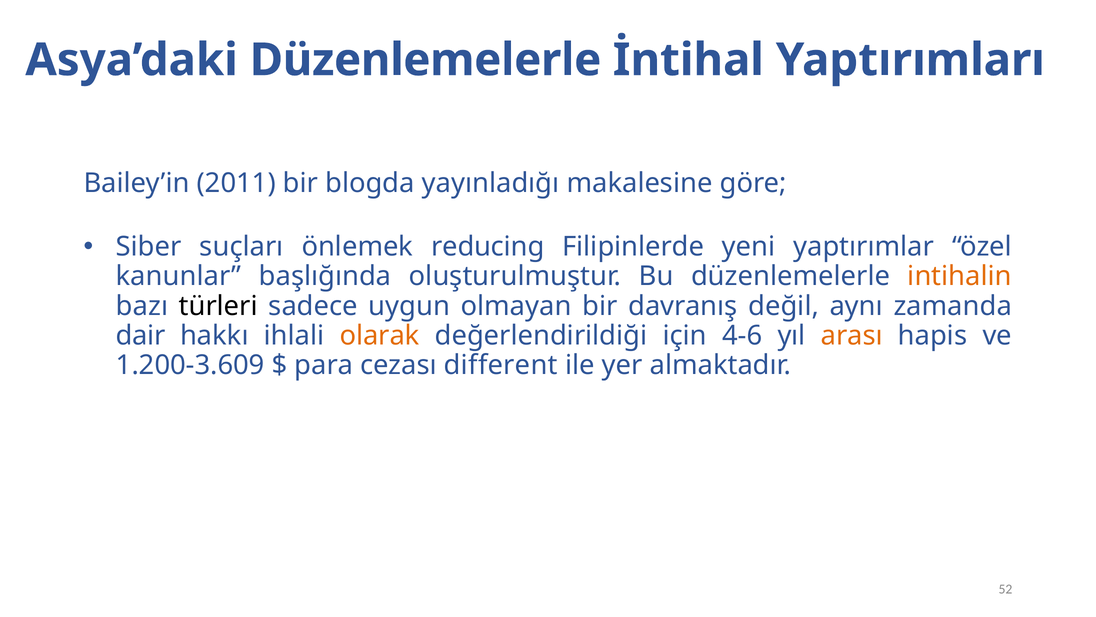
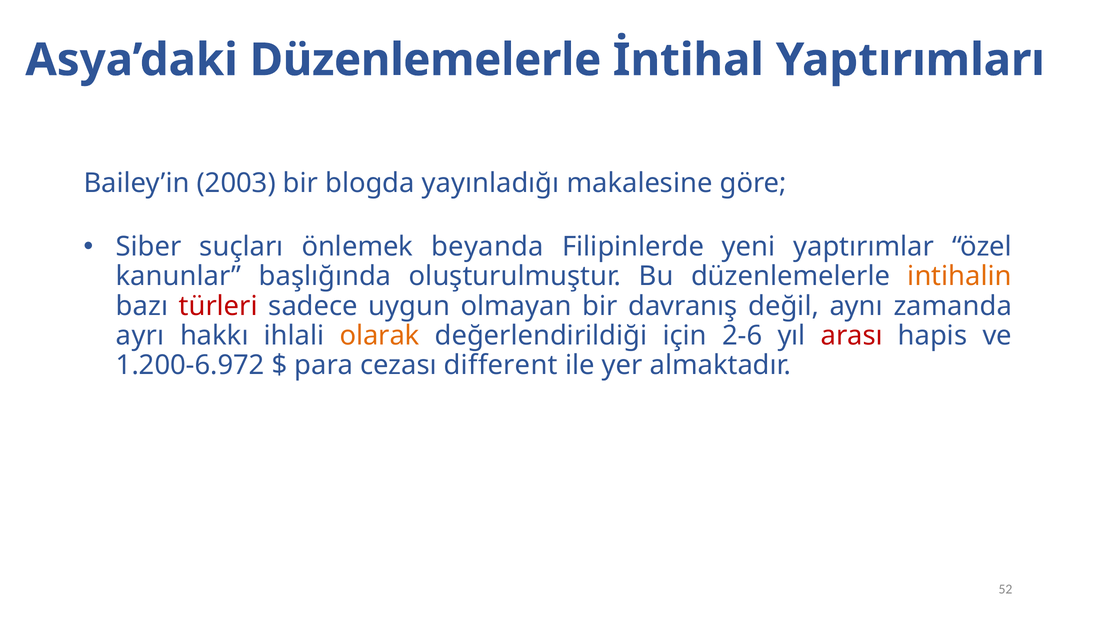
2011: 2011 -> 2003
reducing: reducing -> beyanda
türleri colour: black -> red
dair: dair -> ayrı
4-6: 4-6 -> 2-6
arası colour: orange -> red
1.200-3.609: 1.200-3.609 -> 1.200-6.972
